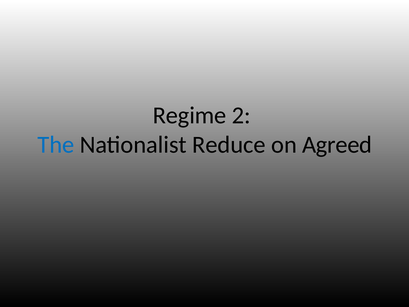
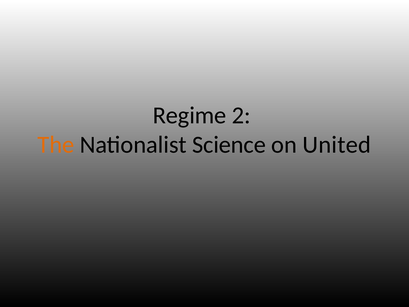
The colour: blue -> orange
Reduce: Reduce -> Science
Agreed: Agreed -> United
